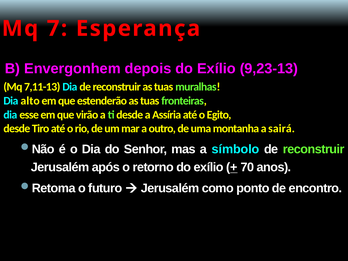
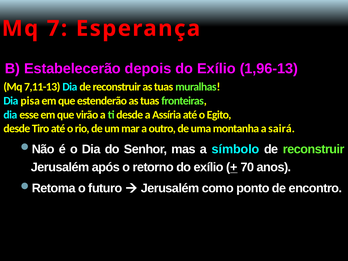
Envergonhem: Envergonhem -> Estabelecerão
9,23-13: 9,23-13 -> 1,96-13
alto: alto -> pisa
